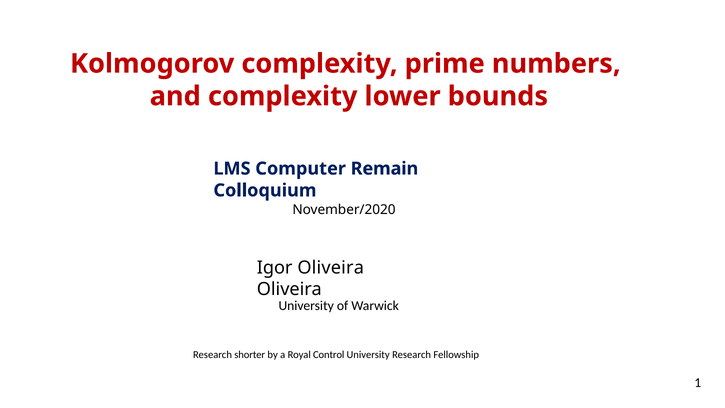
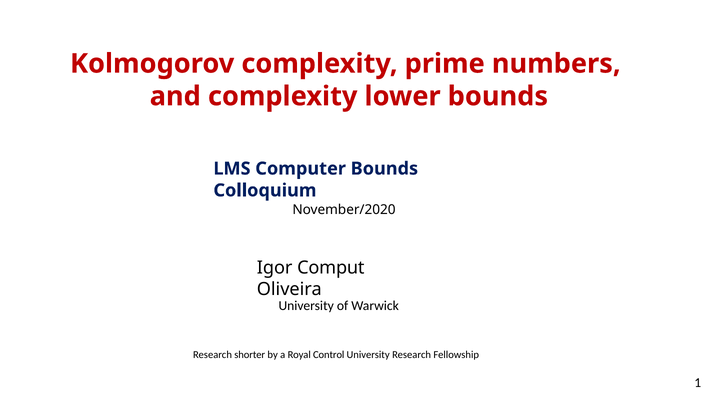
Computer Remain: Remain -> Bounds
Igor Oliveira: Oliveira -> Comput
